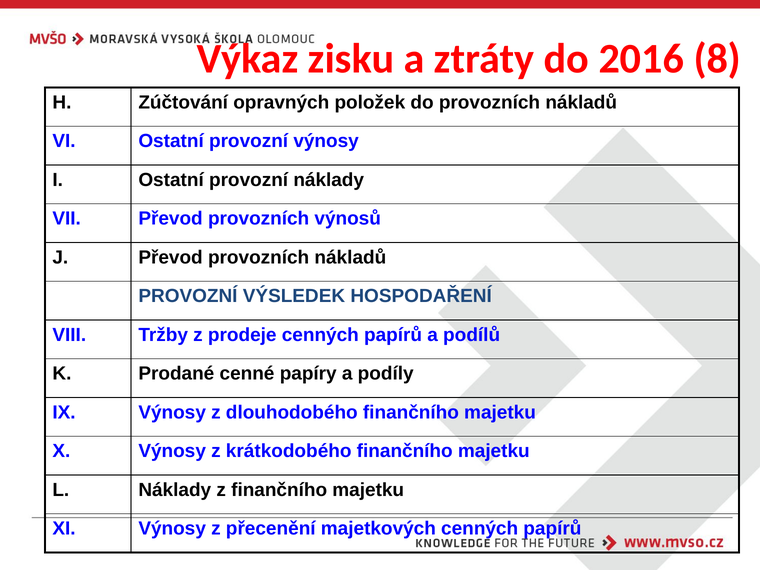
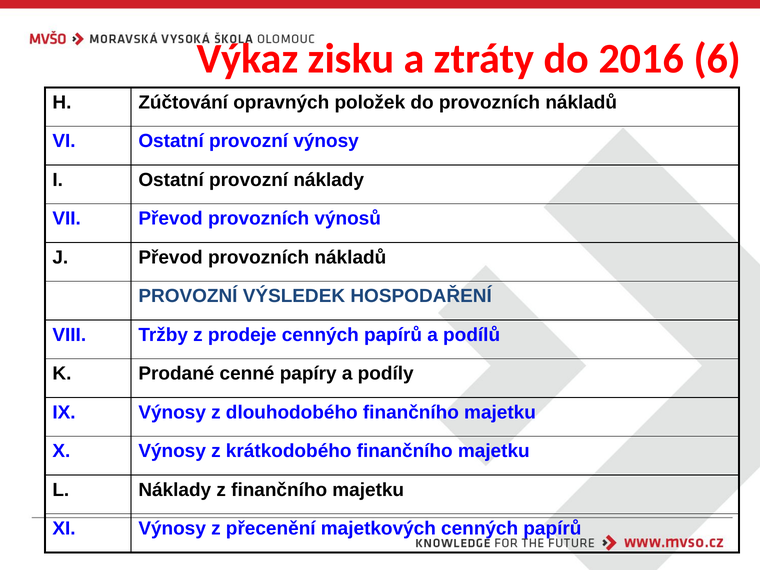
8: 8 -> 6
